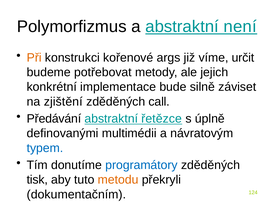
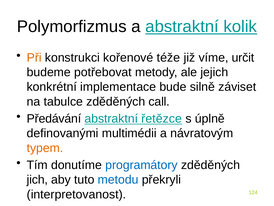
není: není -> kolik
args: args -> téže
zjištění: zjištění -> tabulce
typem colour: blue -> orange
tisk: tisk -> jich
metodu colour: orange -> blue
dokumentačním: dokumentačním -> interpretovanost
